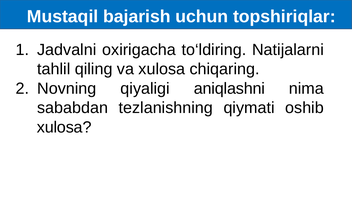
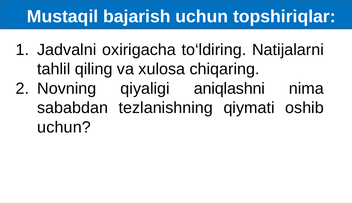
xulosa at (64, 127): xulosa -> uchun
